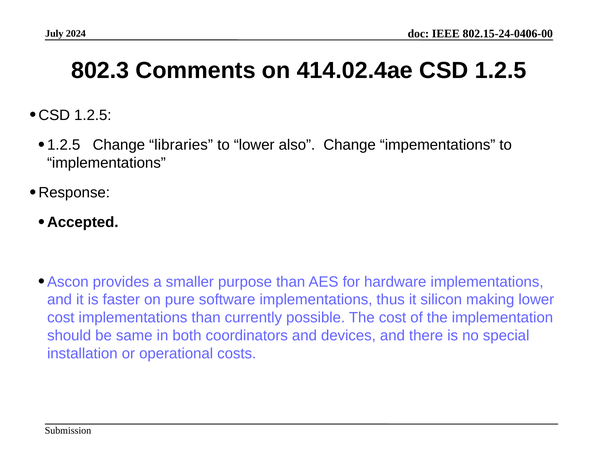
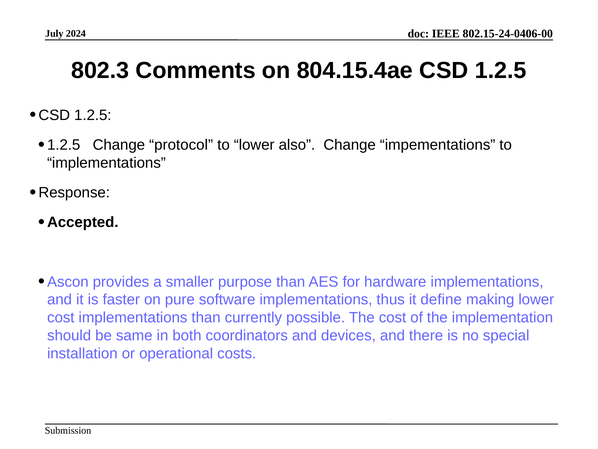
414.02.4ae: 414.02.4ae -> 804.15.4ae
libraries: libraries -> protocol
silicon: silicon -> define
